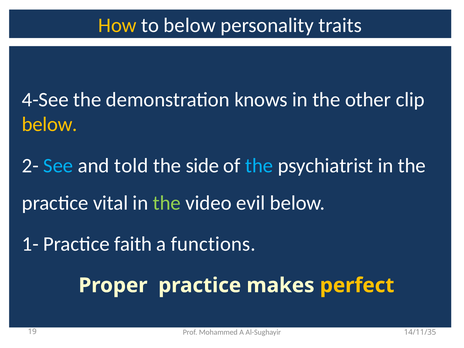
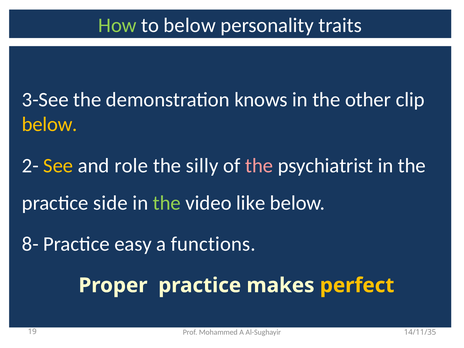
How colour: yellow -> light green
4-See: 4-See -> 3-See
See colour: light blue -> yellow
told: told -> role
side: side -> silly
the at (259, 166) colour: light blue -> pink
vital: vital -> side
evil: evil -> like
1-: 1- -> 8-
faith: faith -> easy
